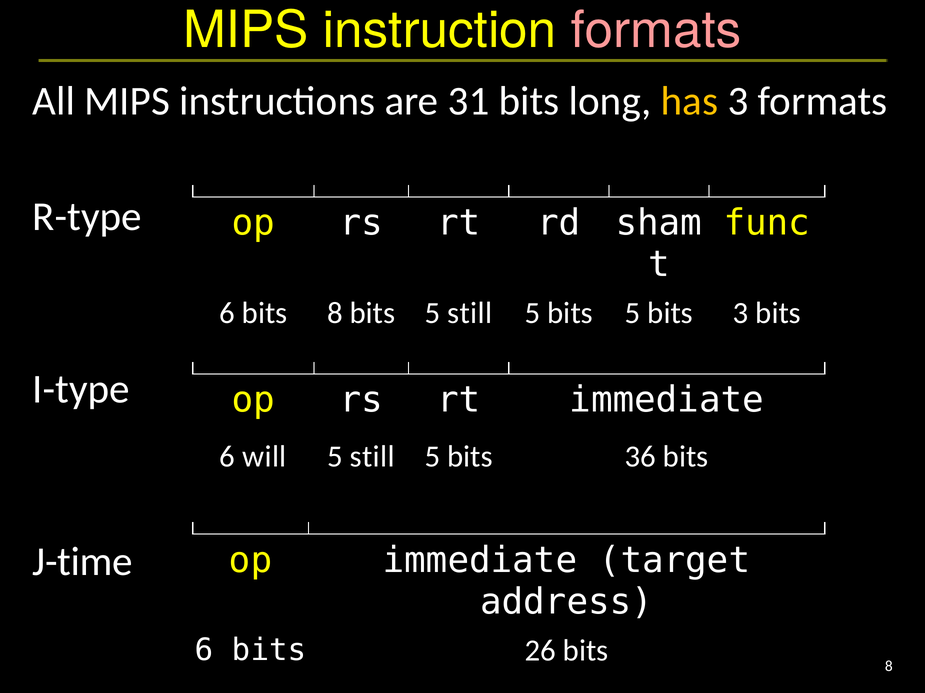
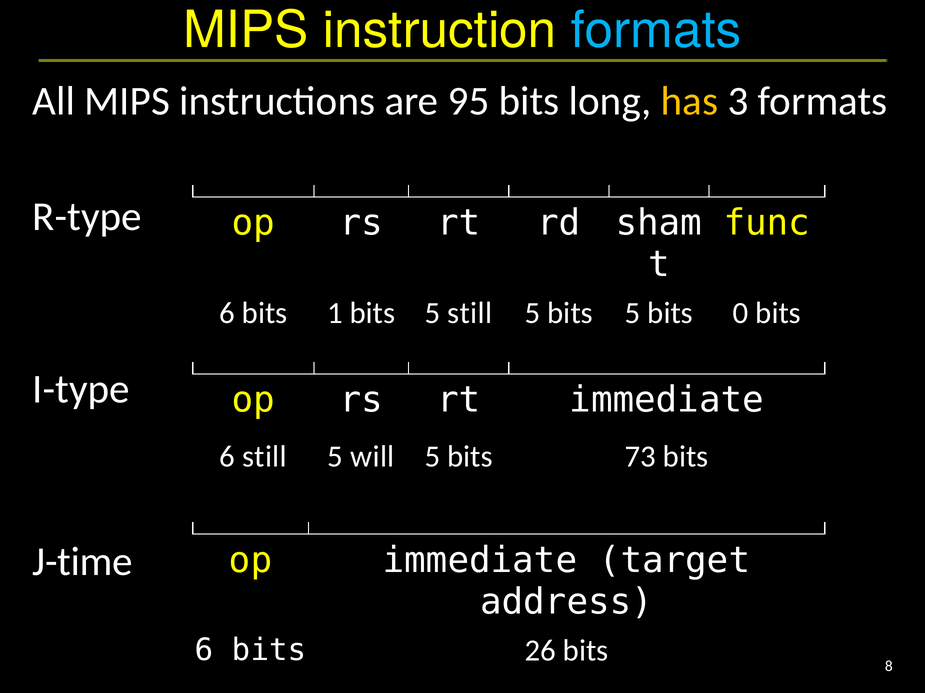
formats at (656, 31) colour: pink -> light blue
31: 31 -> 95
bits 8: 8 -> 1
bits 3: 3 -> 0
6 will: will -> still
still at (372, 457): still -> will
36: 36 -> 73
